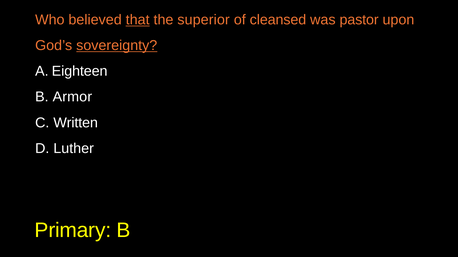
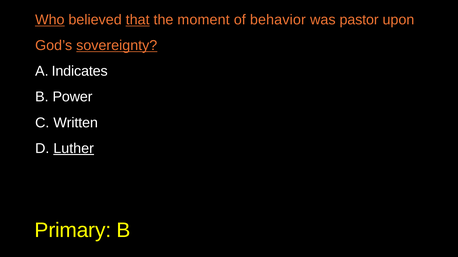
Who underline: none -> present
superior: superior -> moment
cleansed: cleansed -> behavior
Eighteen: Eighteen -> Indicates
Armor: Armor -> Power
Luther underline: none -> present
